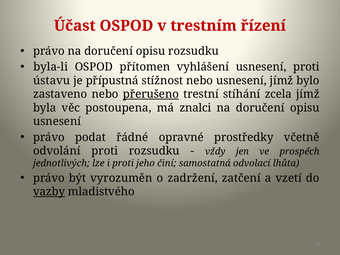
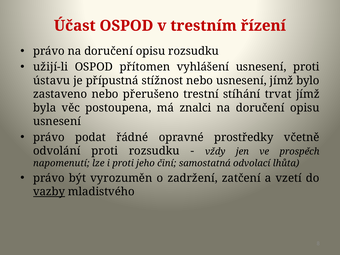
byla-li: byla-li -> užijí-li
přerušeno underline: present -> none
zcela: zcela -> trvat
jednotlivých: jednotlivých -> napomenutí
